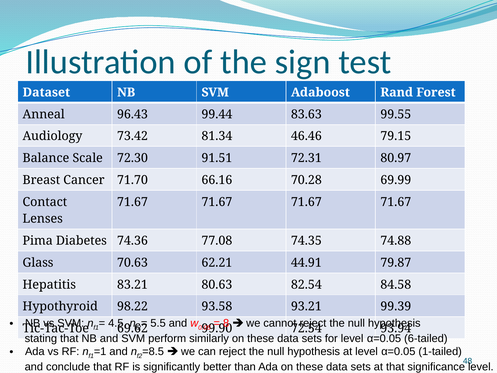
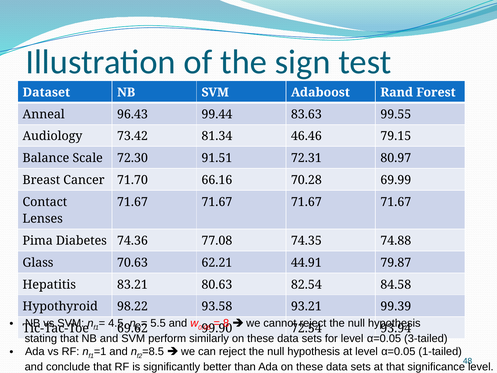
6-tailed: 6-tailed -> 3-tailed
